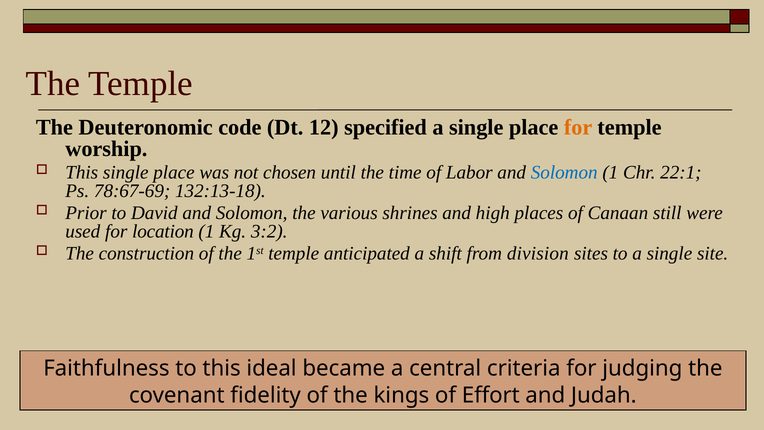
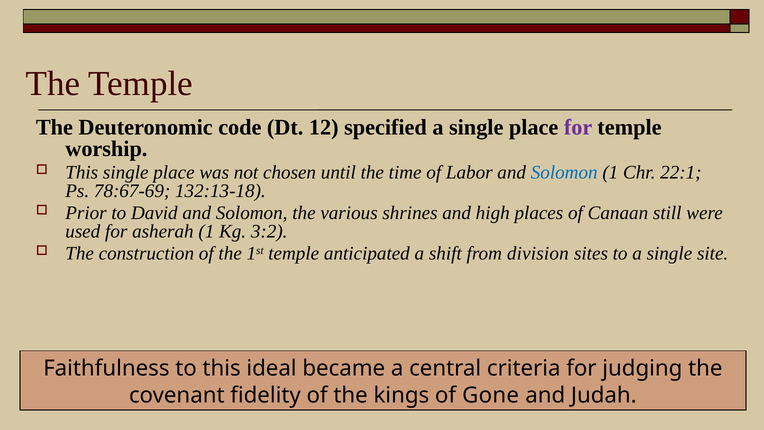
for at (578, 127) colour: orange -> purple
location: location -> asherah
Effort: Effort -> Gone
